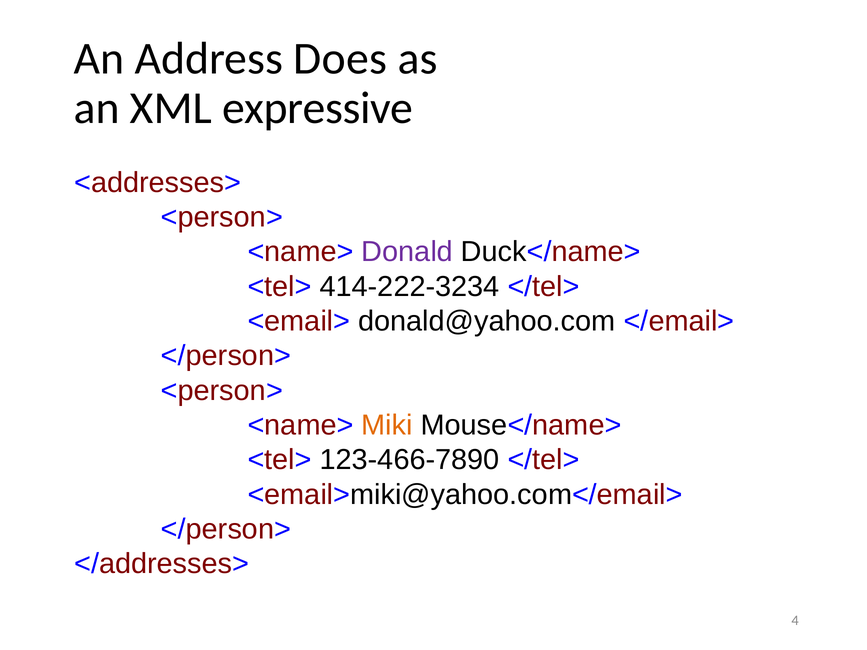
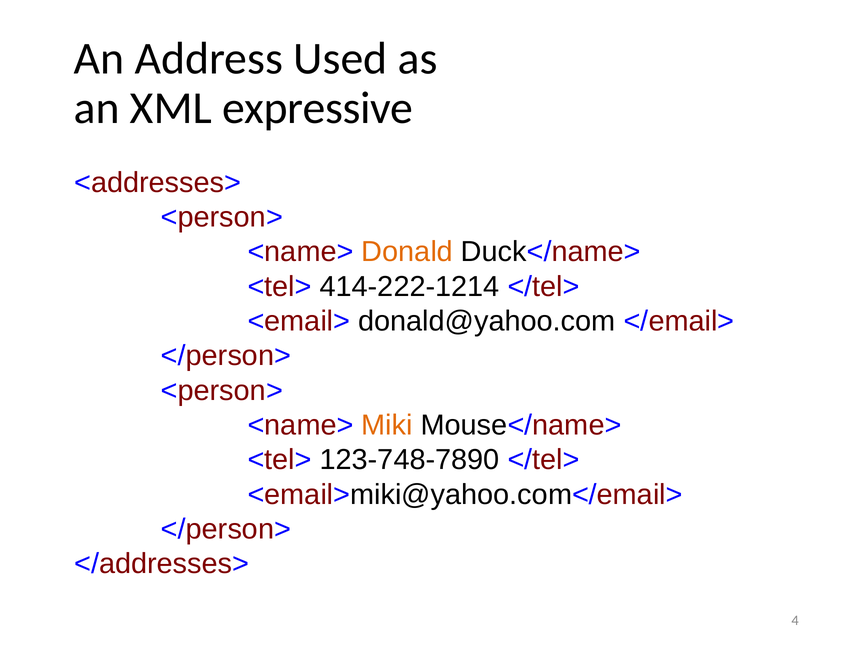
Does: Does -> Used
Donald colour: purple -> orange
414-222-3234: 414-222-3234 -> 414-222-1214
123-466-7890: 123-466-7890 -> 123-748-7890
